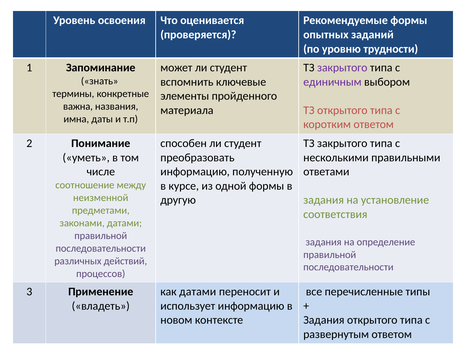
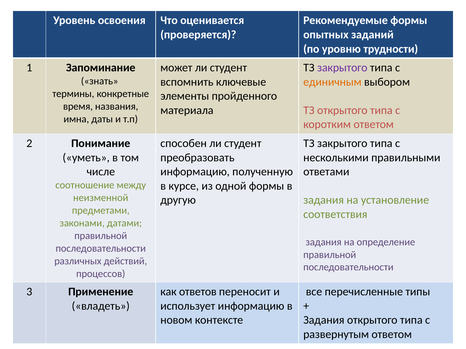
единичным colour: purple -> orange
важна: важна -> время
как датами: датами -> ответов
